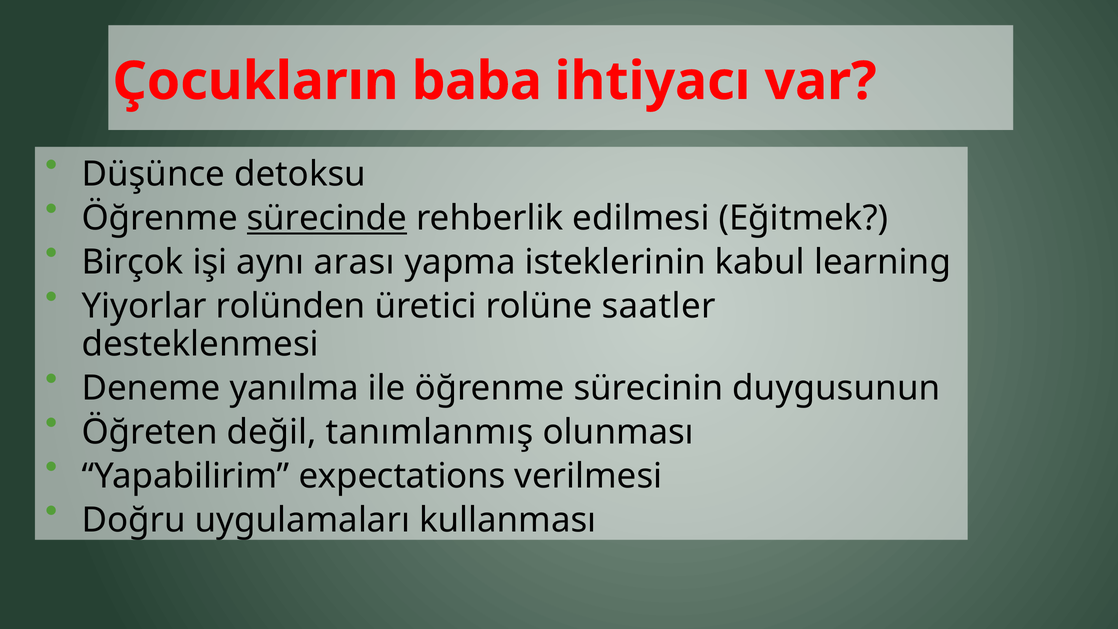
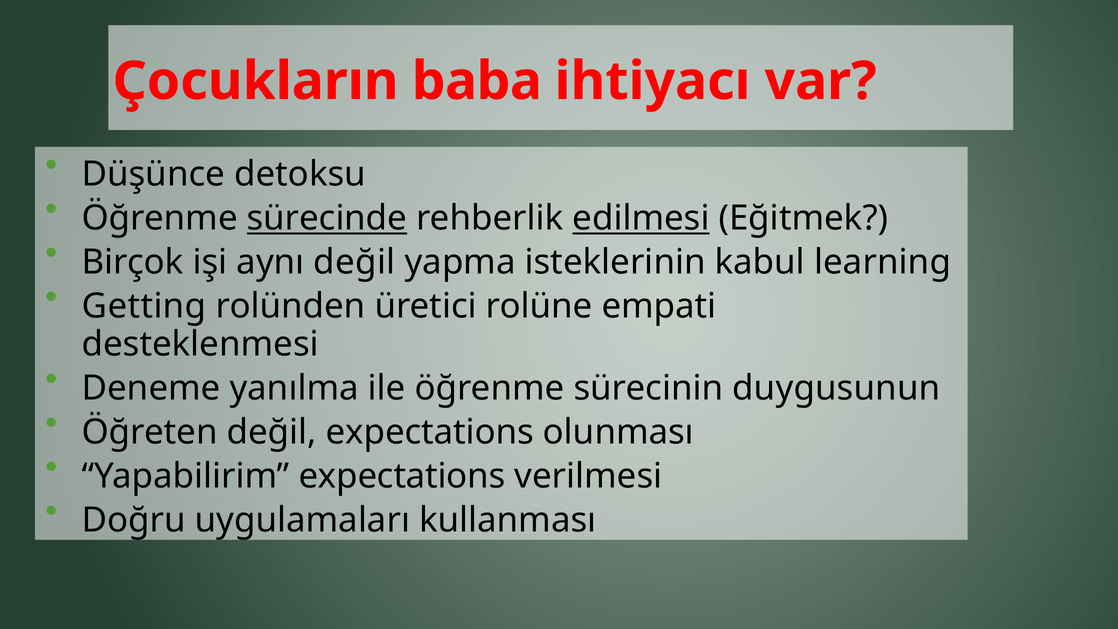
edilmesi underline: none -> present
aynı arası: arası -> değil
Yiyorlar: Yiyorlar -> Getting
saatler: saatler -> empati
değil tanımlanmış: tanımlanmış -> expectations
